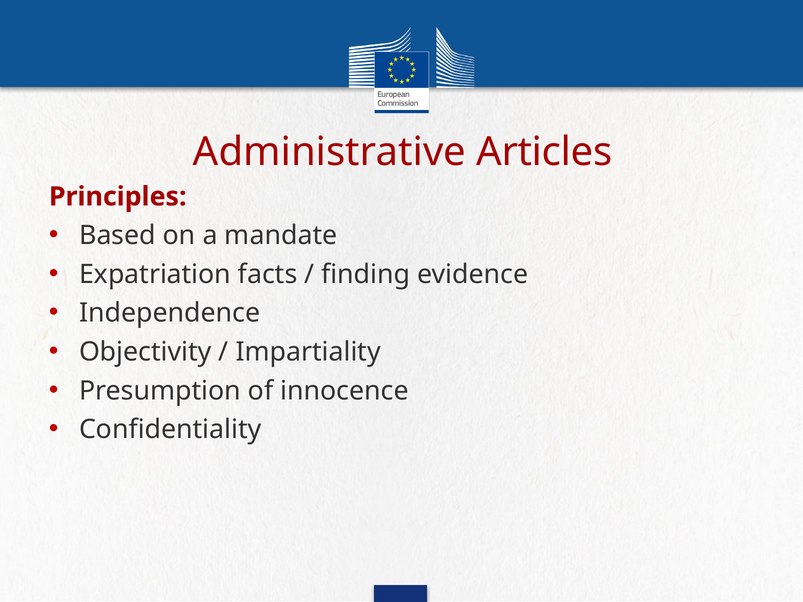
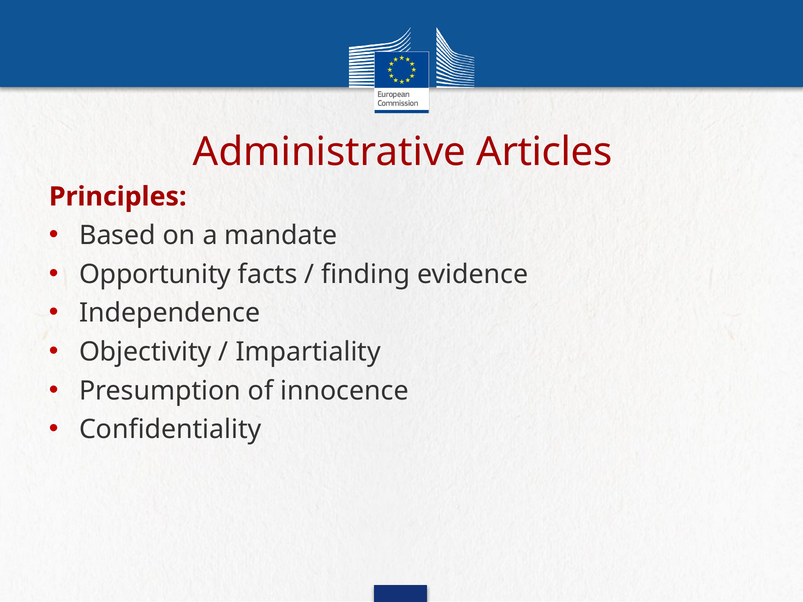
Expatriation: Expatriation -> Opportunity
